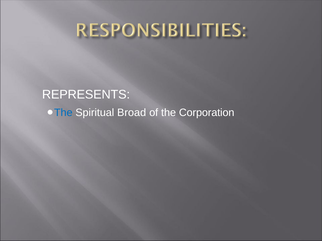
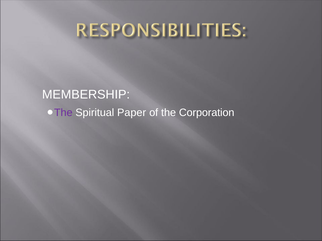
REPRESENTS: REPRESENTS -> MEMBERSHIP
The at (63, 113) colour: blue -> purple
Broad: Broad -> Paper
